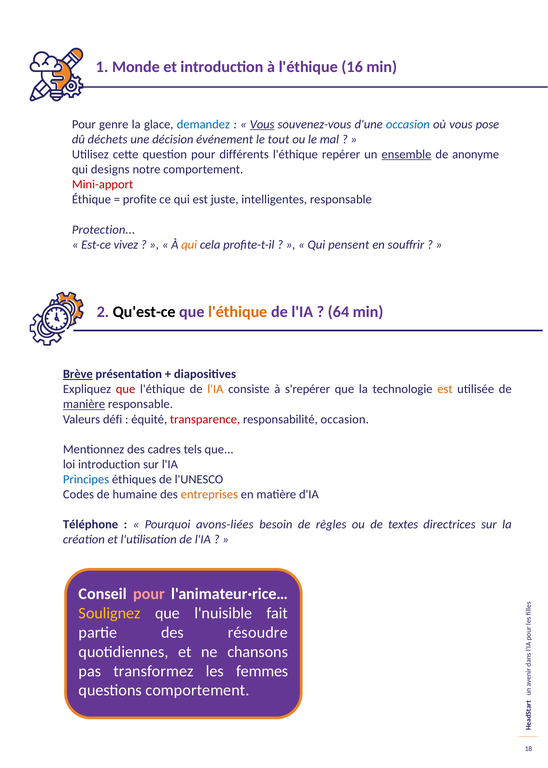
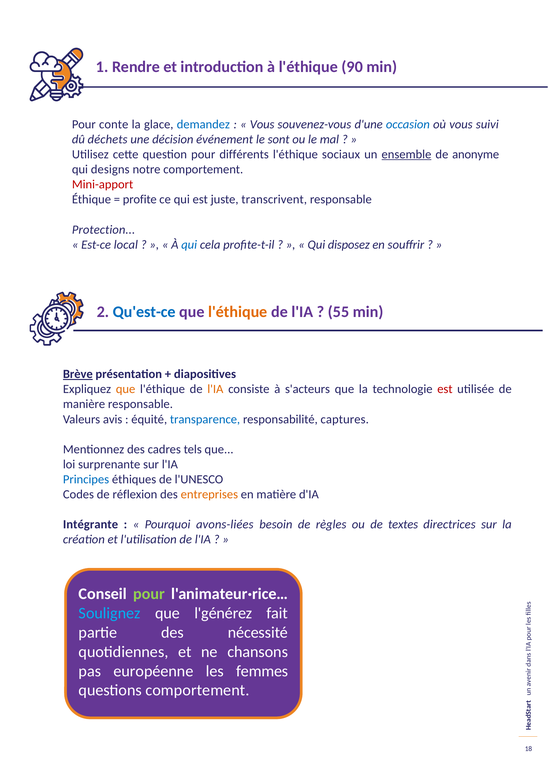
Monde: Monde -> Rendre
16: 16 -> 90
genre: genre -> conte
Vous at (262, 124) underline: present -> none
pose: pose -> suivi
tout: tout -> sont
repérer: repérer -> sociaux
intelligentes: intelligentes -> transcrivent
vivez: vivez -> local
qui at (189, 245) colour: orange -> blue
pensent: pensent -> disposez
Qu'est-ce colour: black -> blue
64: 64 -> 55
que at (126, 390) colour: red -> orange
s'repérer: s'repérer -> s'acteurs
est at (445, 390) colour: orange -> red
manière underline: present -> none
défi: défi -> avis
transparence colour: red -> blue
responsabilité occasion: occasion -> captures
loi introduction: introduction -> surprenante
humaine: humaine -> réflexion
Téléphone: Téléphone -> Intégrante
pour at (149, 594) colour: pink -> light green
Soulignez colour: yellow -> light blue
l'nuisible: l'nuisible -> l'générez
résoudre: résoudre -> nécessité
transformez: transformez -> européenne
